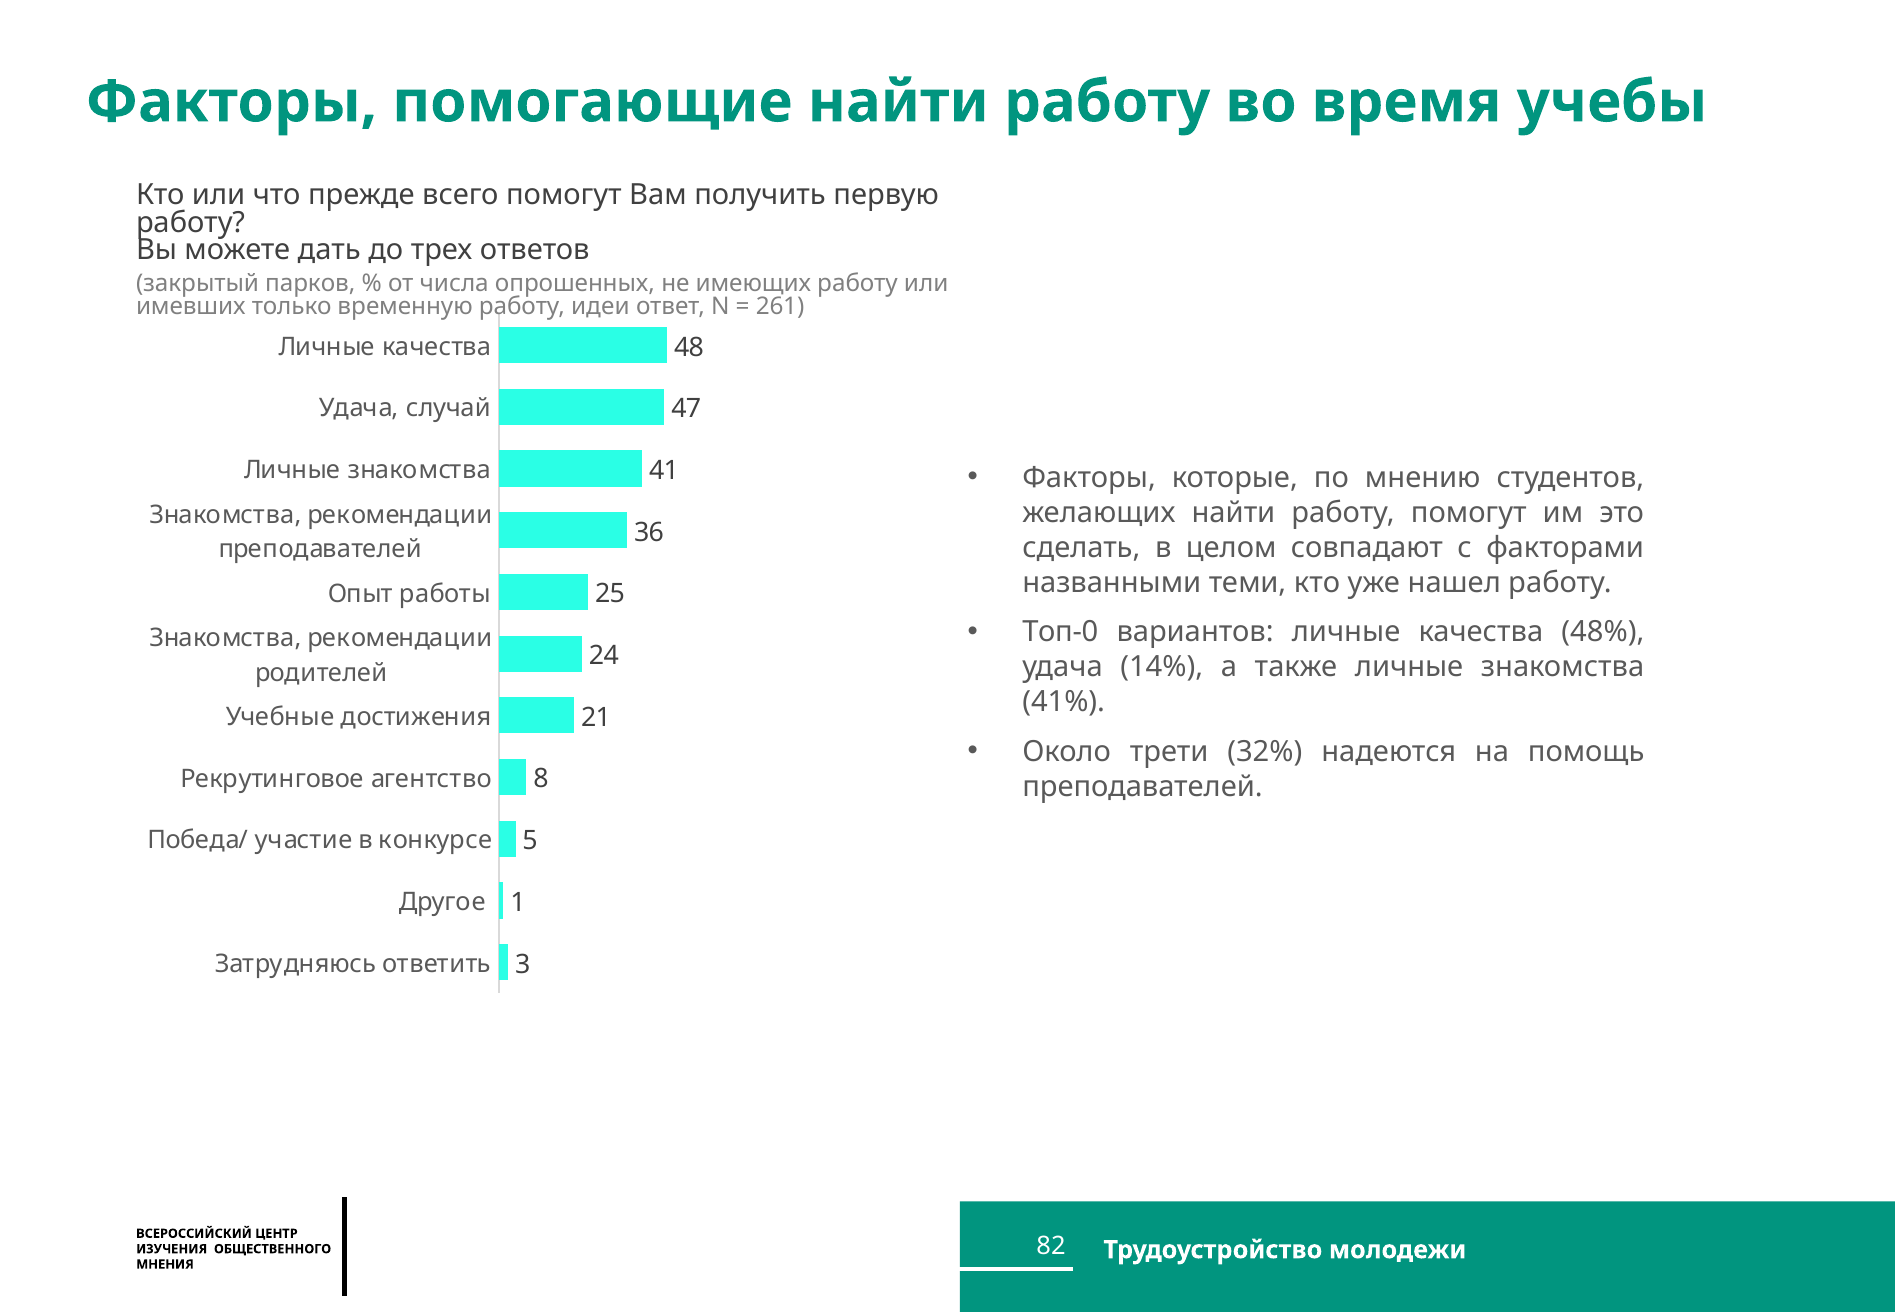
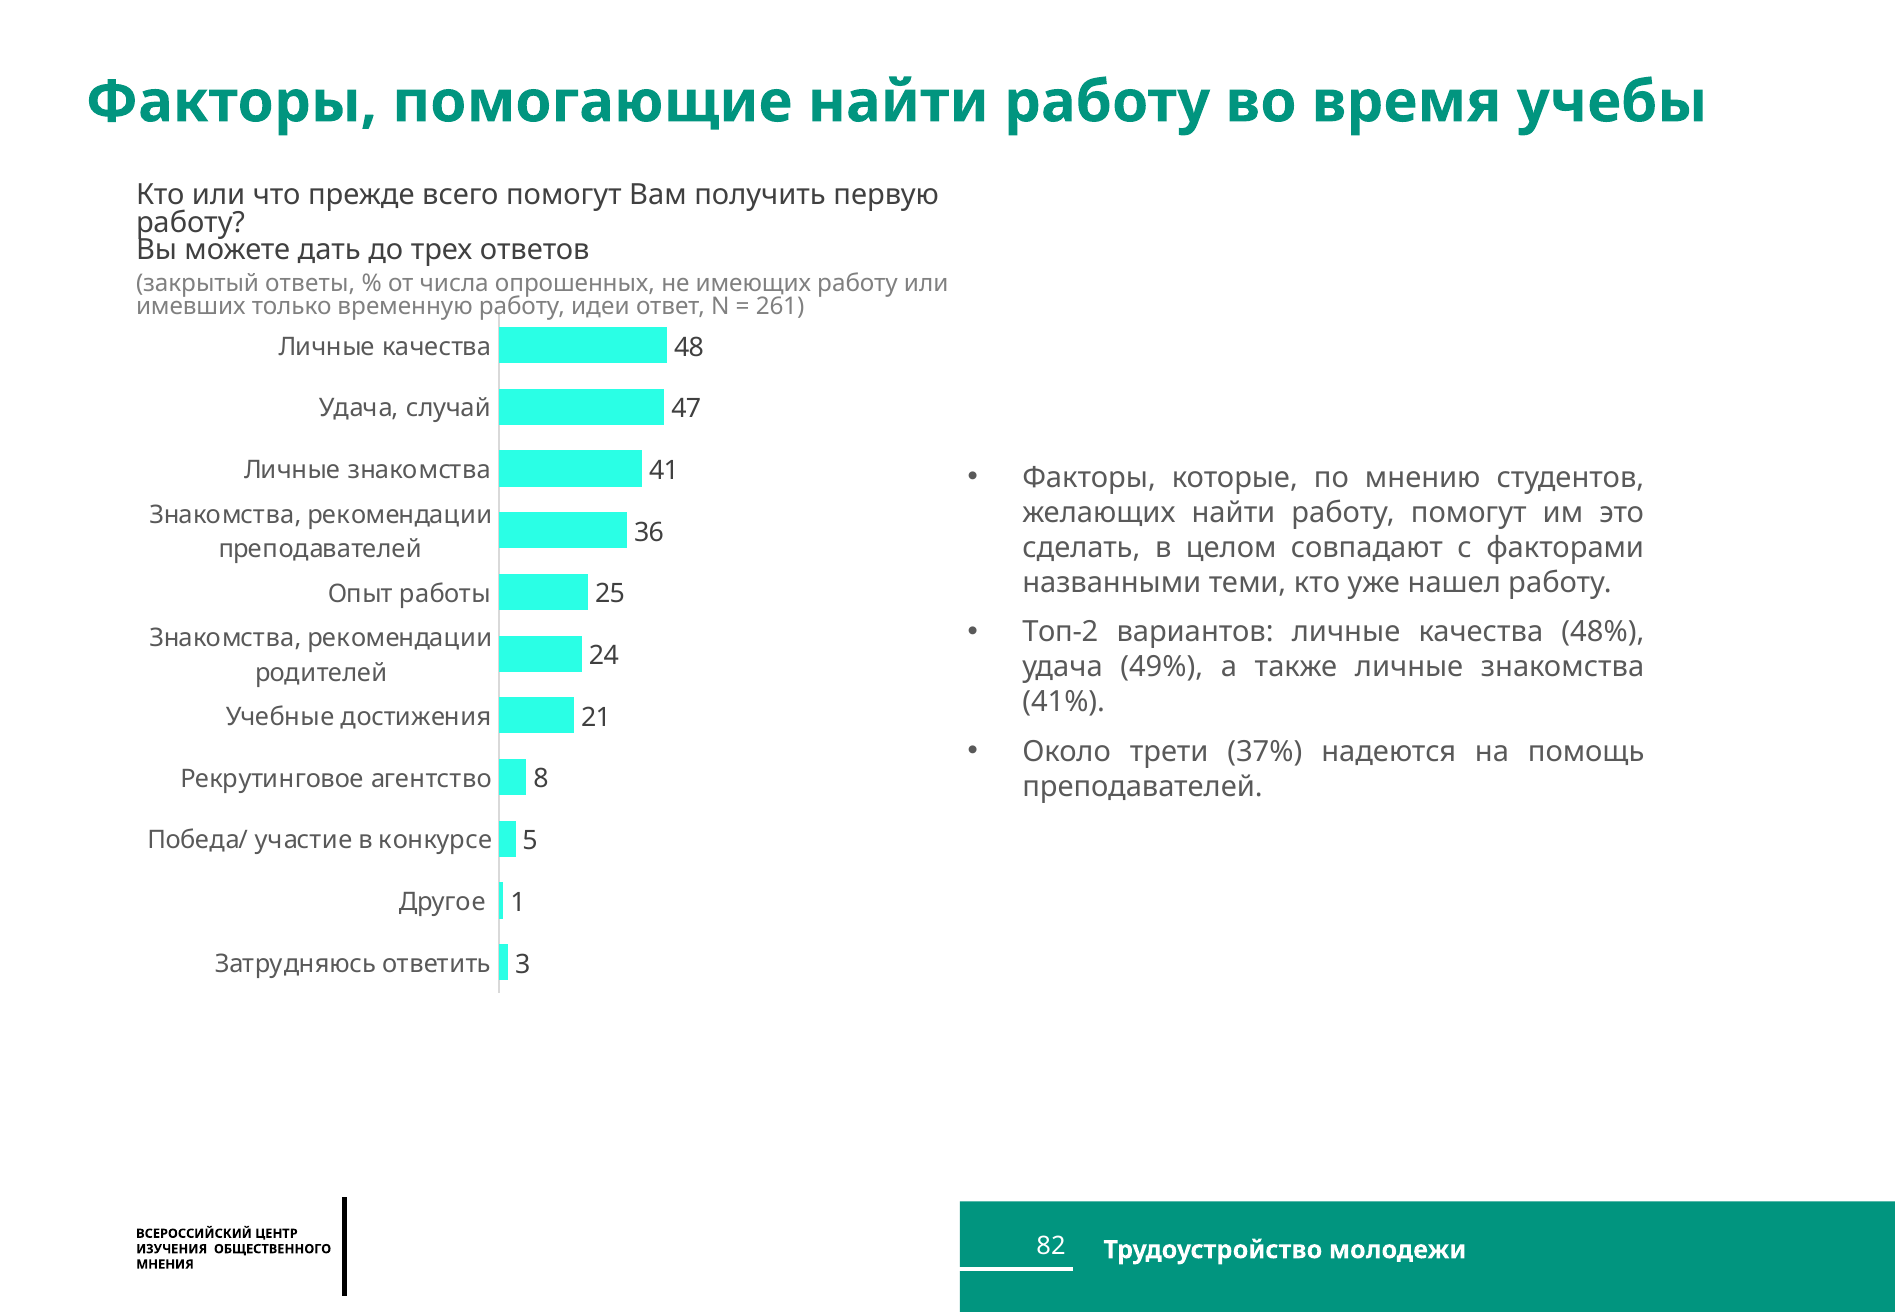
парков: парков -> ответы
Топ-0: Топ-0 -> Топ-2
14%: 14% -> 49%
32%: 32% -> 37%
